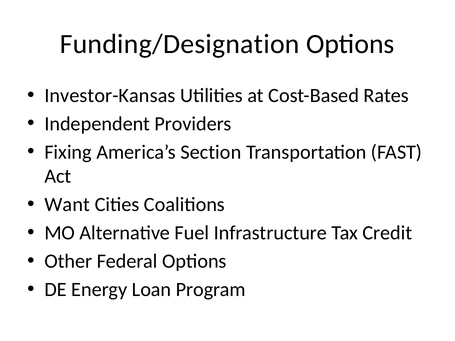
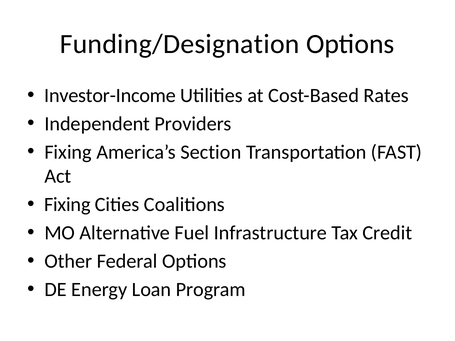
Investor-Kansas: Investor-Kansas -> Investor-Income
Want at (67, 205): Want -> Fixing
